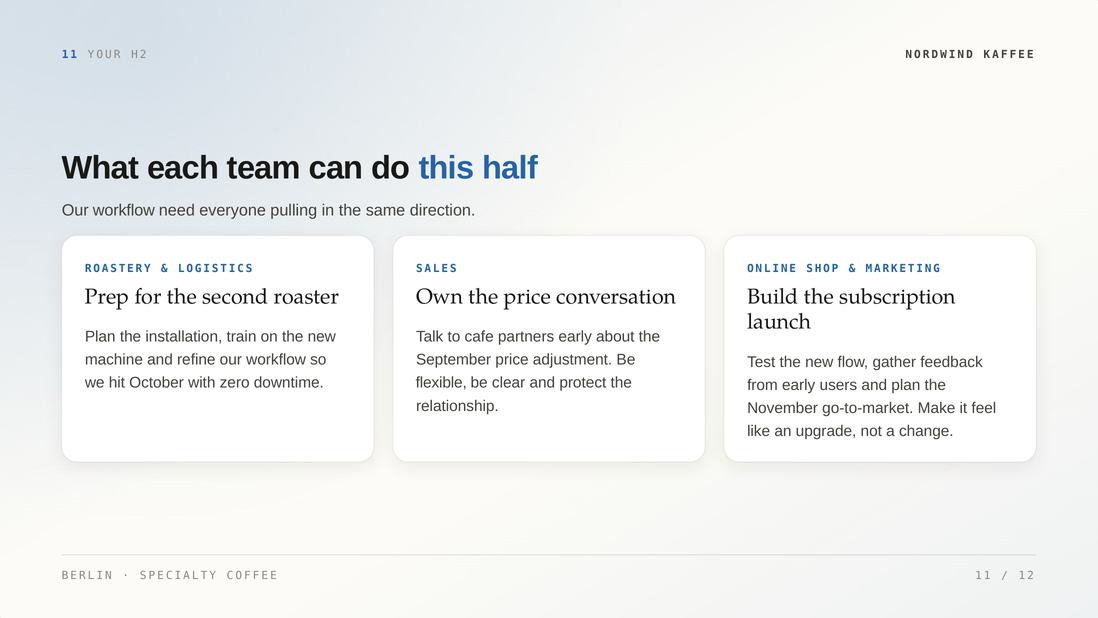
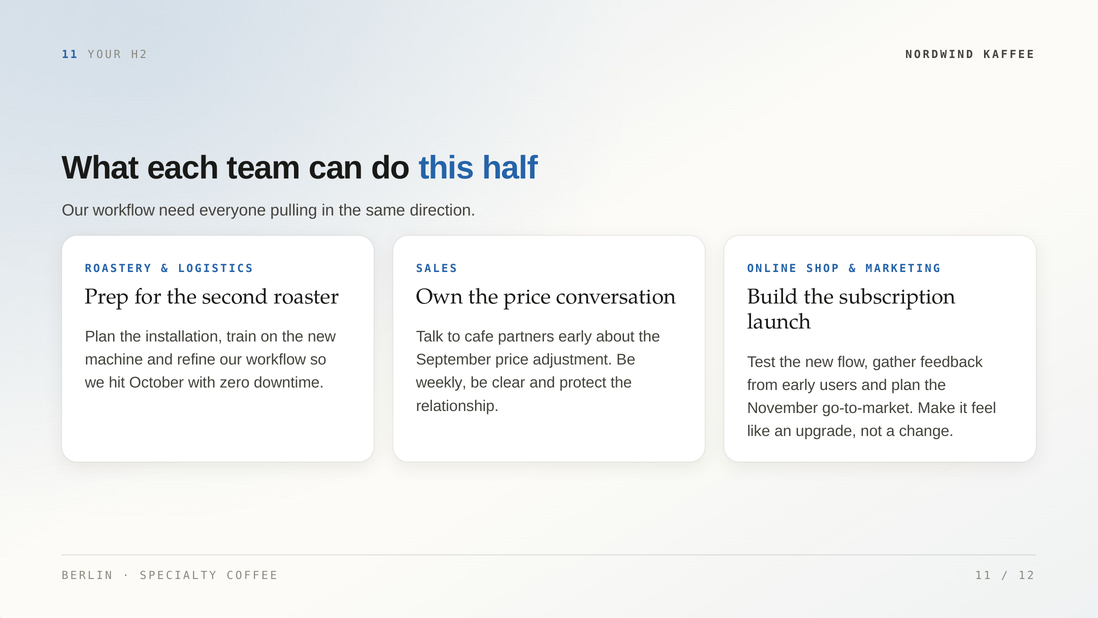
flexible: flexible -> weekly
